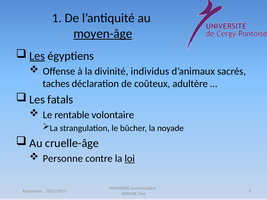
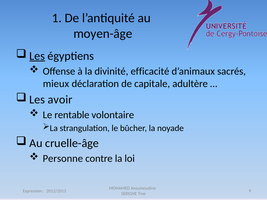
moyen-âge underline: present -> none
individus: individus -> efficacité
taches: taches -> mieux
coûteux: coûteux -> capitale
fatals: fatals -> avoir
loi underline: present -> none
